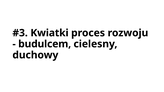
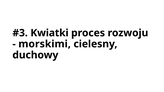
budulcem: budulcem -> morskimi
